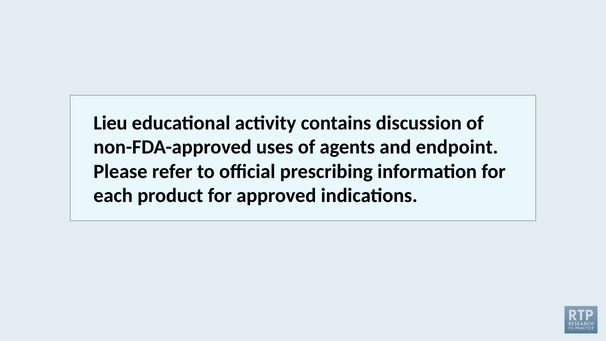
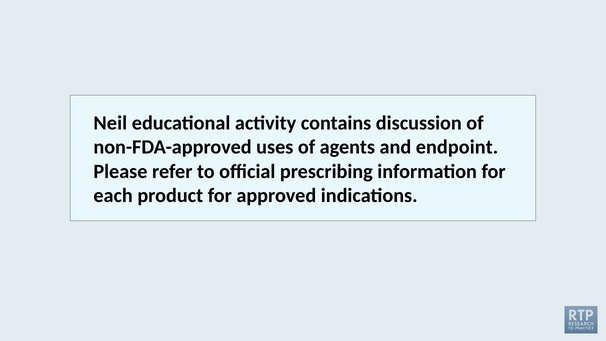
Lieu: Lieu -> Neil
